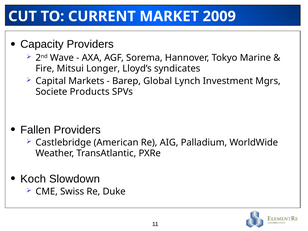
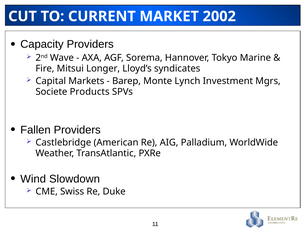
2009: 2009 -> 2002
Global: Global -> Monte
Koch: Koch -> Wind
